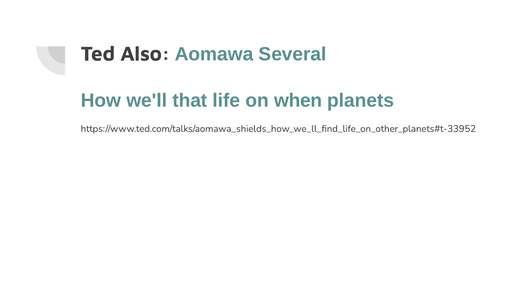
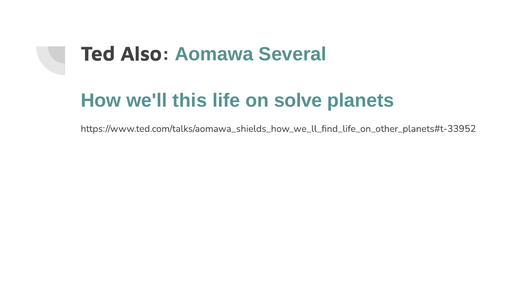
that: that -> this
when: when -> solve
